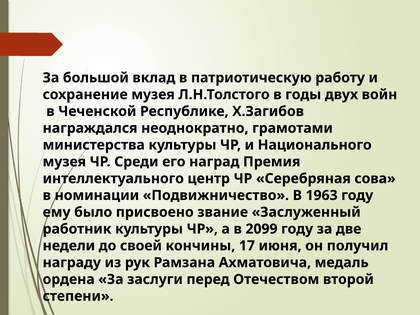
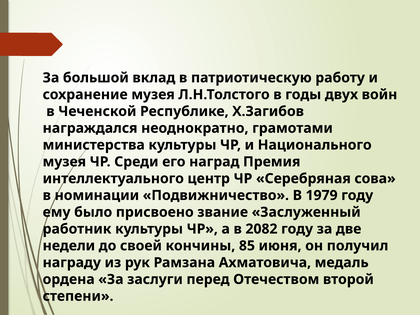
1963: 1963 -> 1979
2099: 2099 -> 2082
17: 17 -> 85
